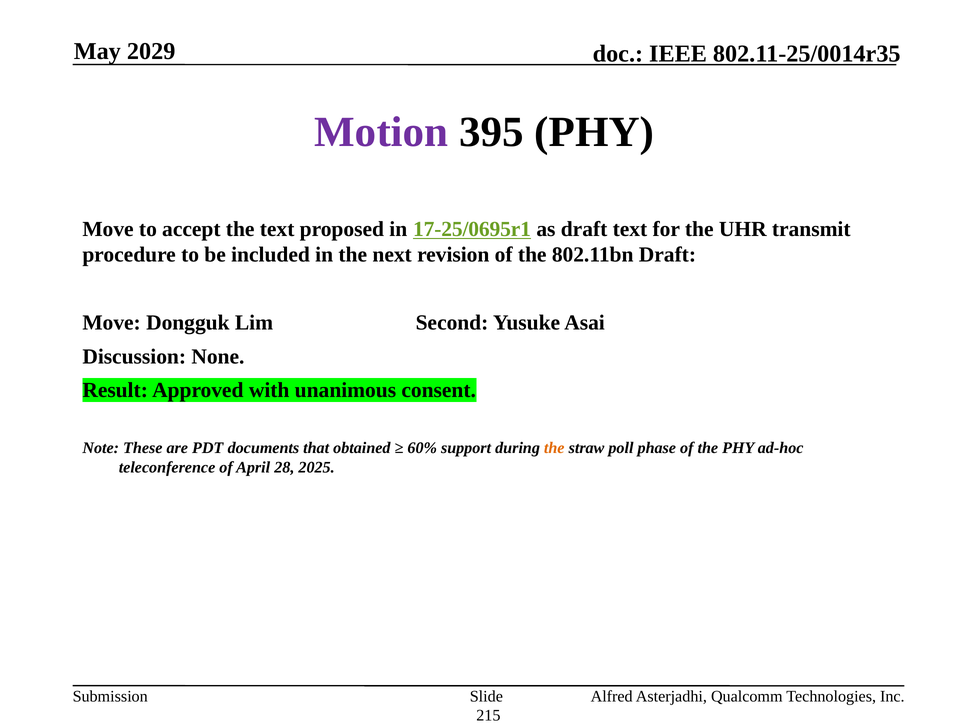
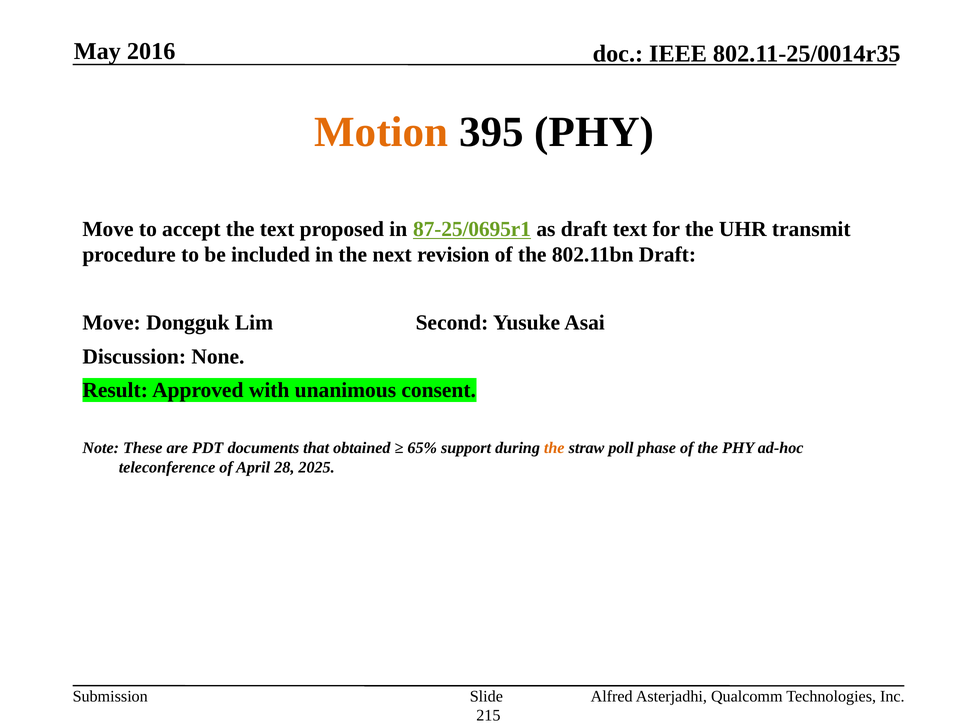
2029: 2029 -> 2016
Motion colour: purple -> orange
17-25/0695r1: 17-25/0695r1 -> 87-25/0695r1
60%: 60% -> 65%
